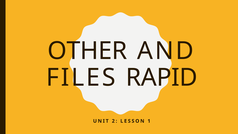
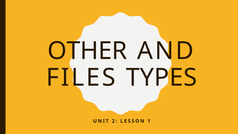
RAPID: RAPID -> TYPES
